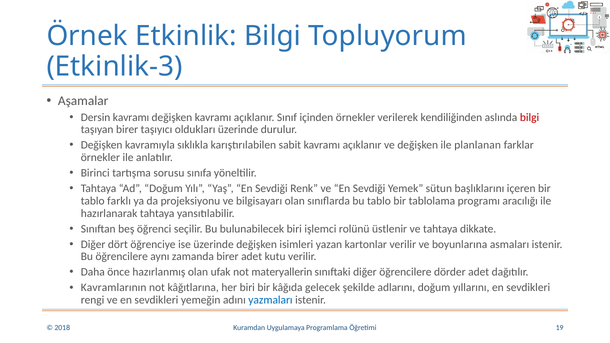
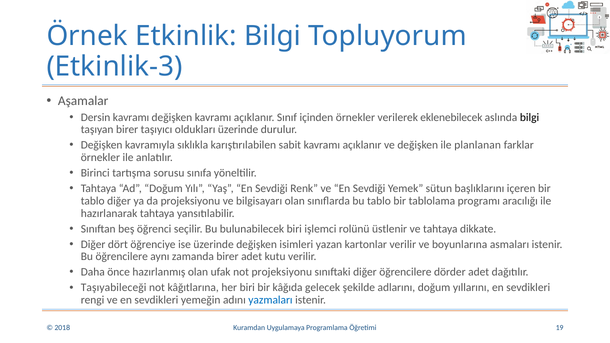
kendiliğinden: kendiliğinden -> eklenebilecek
bilgi at (530, 117) colour: red -> black
tablo farklı: farklı -> diğer
not materyallerin: materyallerin -> projeksiyonu
Kavramlarının: Kavramlarının -> Taşıyabileceği
